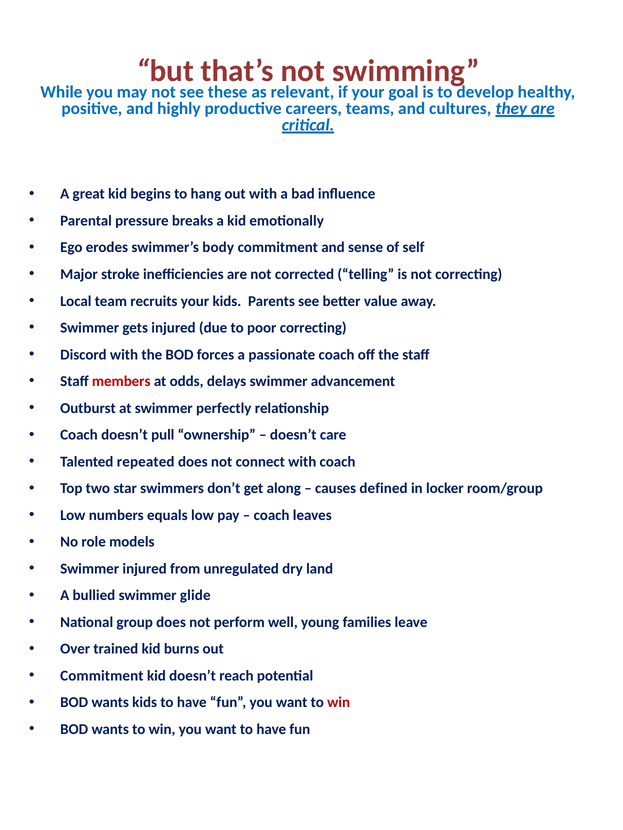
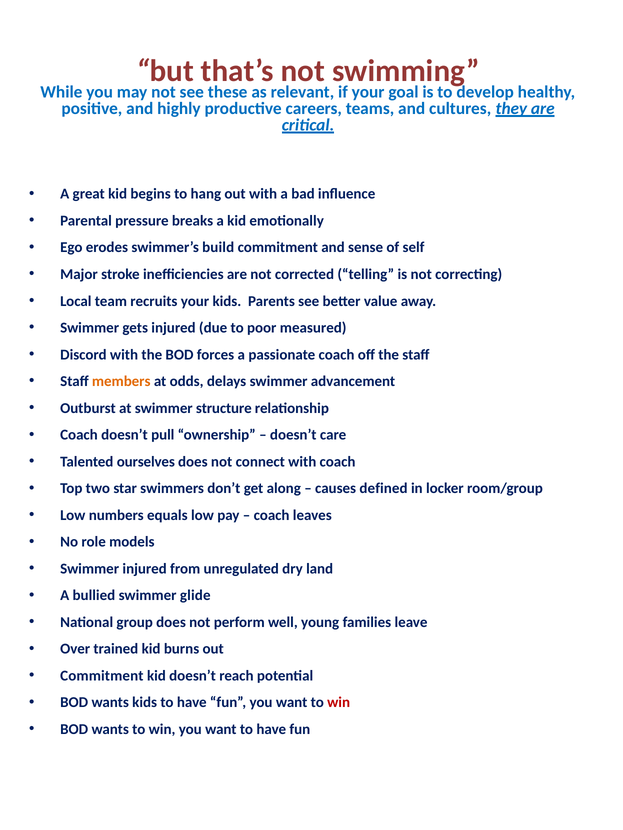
body: body -> build
poor correcting: correcting -> measured
members colour: red -> orange
perfectly: perfectly -> structure
repeated: repeated -> ourselves
